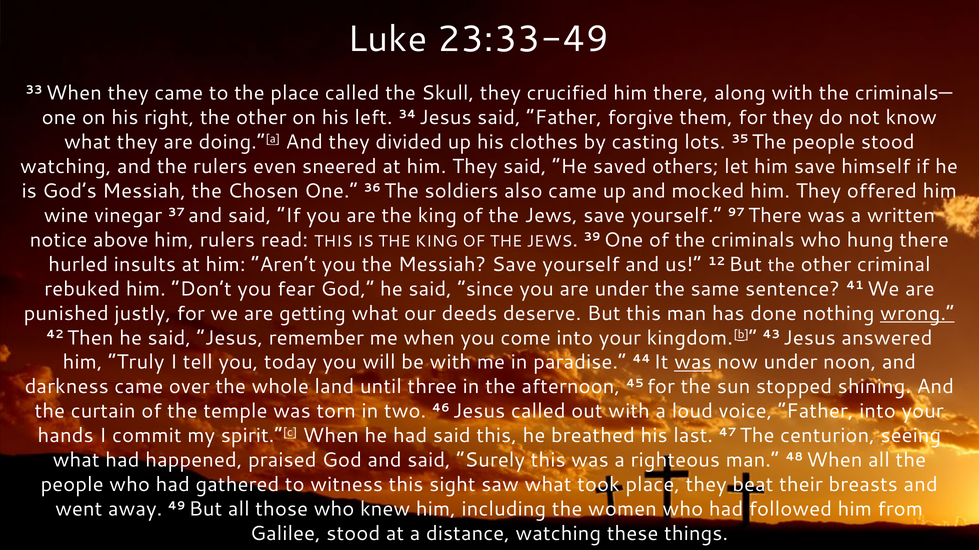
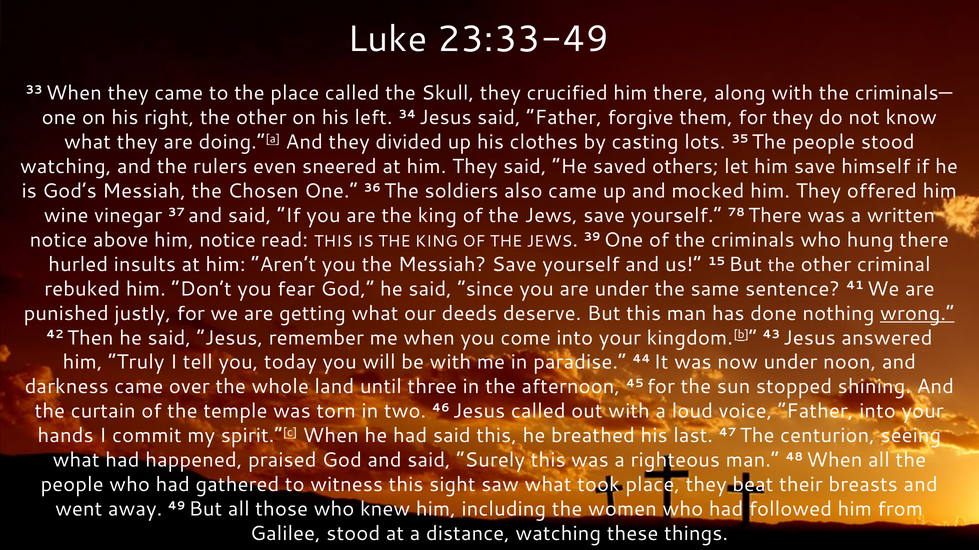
97: 97 -> 78
him rulers: rulers -> notice
12: 12 -> 15
was at (693, 363) underline: present -> none
